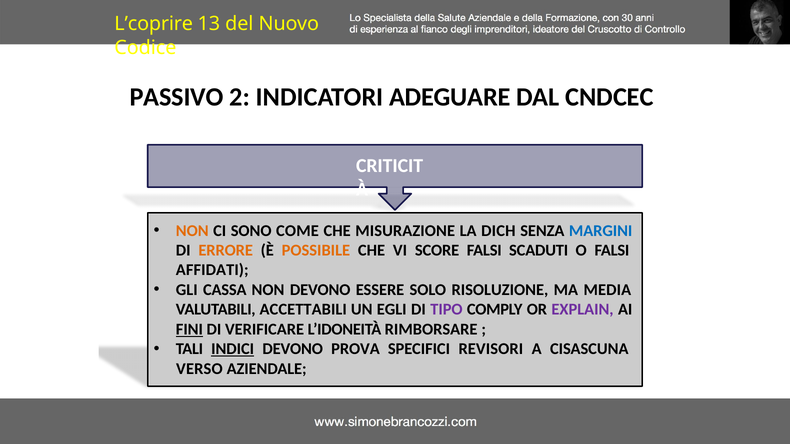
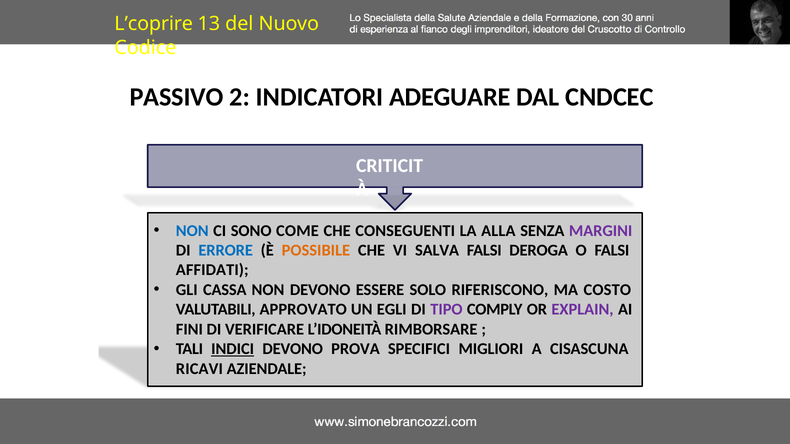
NON at (192, 231) colour: orange -> blue
MISURAZIONE: MISURAZIONE -> CONSEGUENTI
DICH: DICH -> ALLA
MARGINI colour: blue -> purple
ERRORE colour: orange -> blue
SCORE: SCORE -> SALVA
SCADUTI: SCADUTI -> DEROGA
RISOLUZIONE: RISOLUZIONE -> RIFERISCONO
MEDIA: MEDIA -> COSTO
ACCETTABILI: ACCETTABILI -> APPROVATO
FINI underline: present -> none
REVISORI: REVISORI -> MIGLIORI
VERSO: VERSO -> RICAVI
